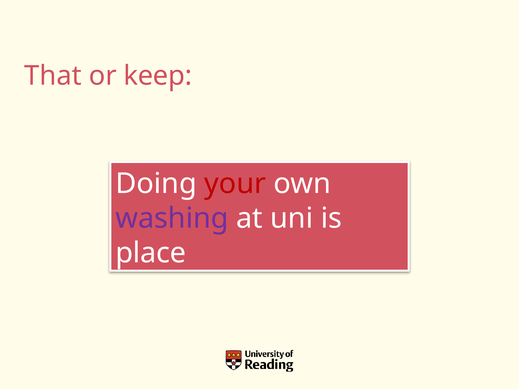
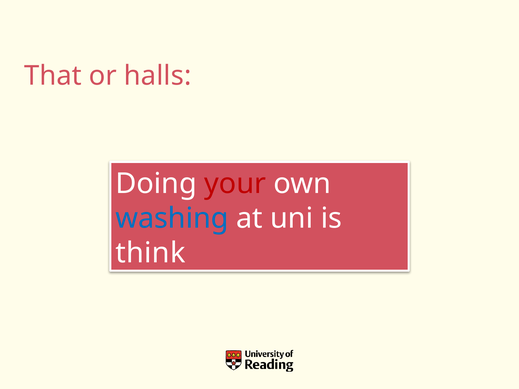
keep: keep -> halls
washing colour: purple -> blue
place: place -> think
